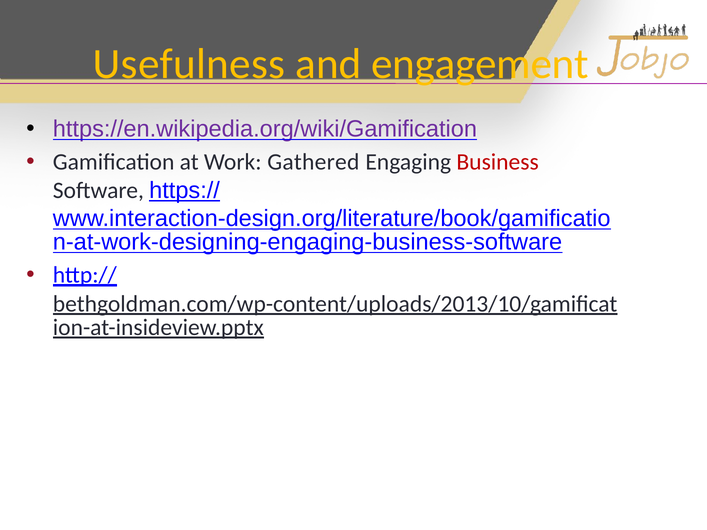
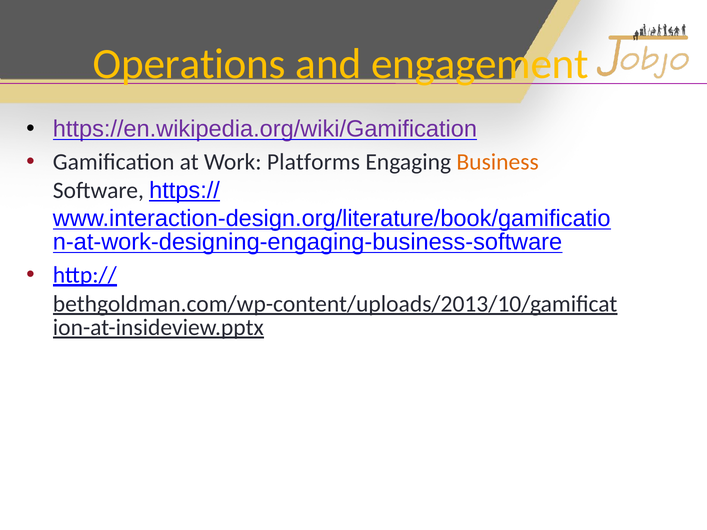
Usefulness: Usefulness -> Operations
Gathered: Gathered -> Platforms
Business colour: red -> orange
